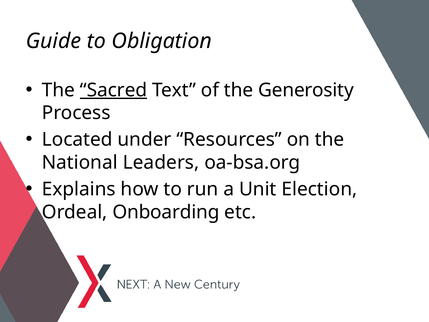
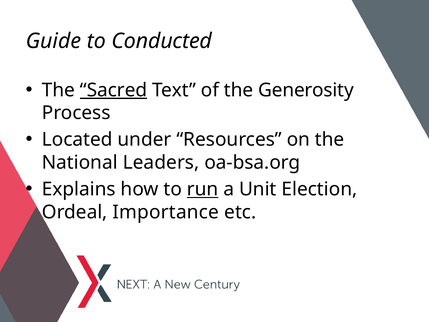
Obligation: Obligation -> Conducted
run underline: none -> present
Onboarding: Onboarding -> Importance
